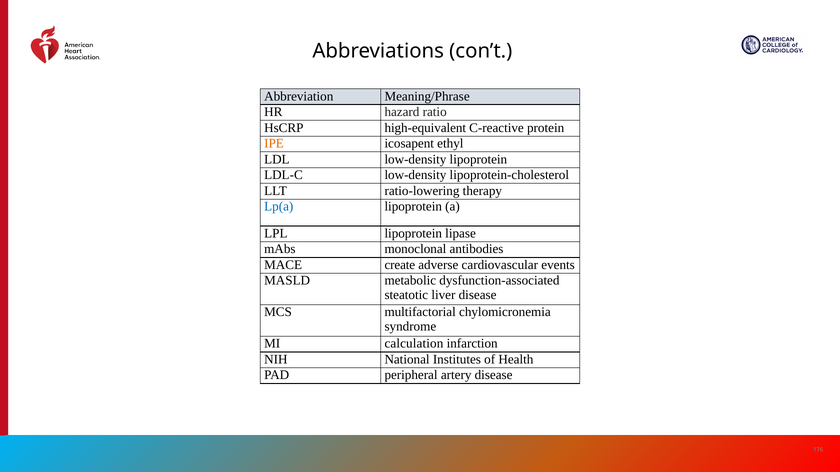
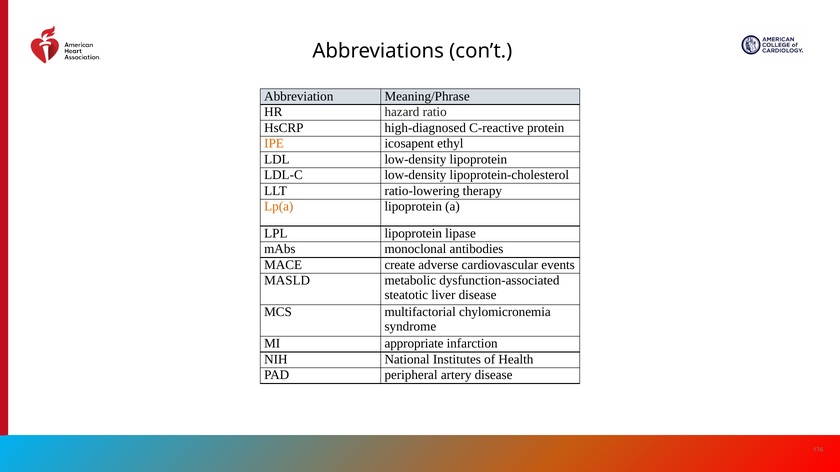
high-equivalent: high-equivalent -> high-diagnosed
Lp(a colour: blue -> orange
calculation: calculation -> appropriate
